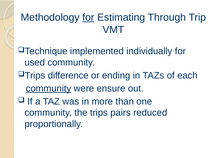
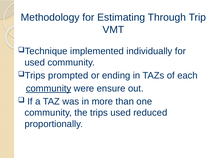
for at (88, 17) underline: present -> none
difference: difference -> prompted
trips pairs: pairs -> used
